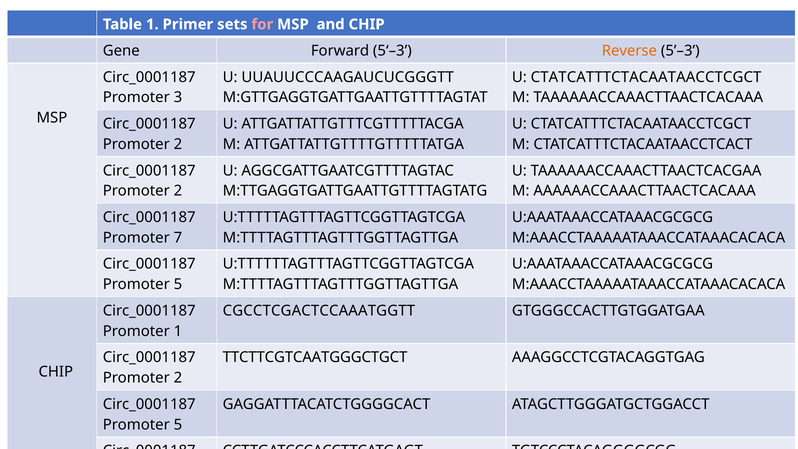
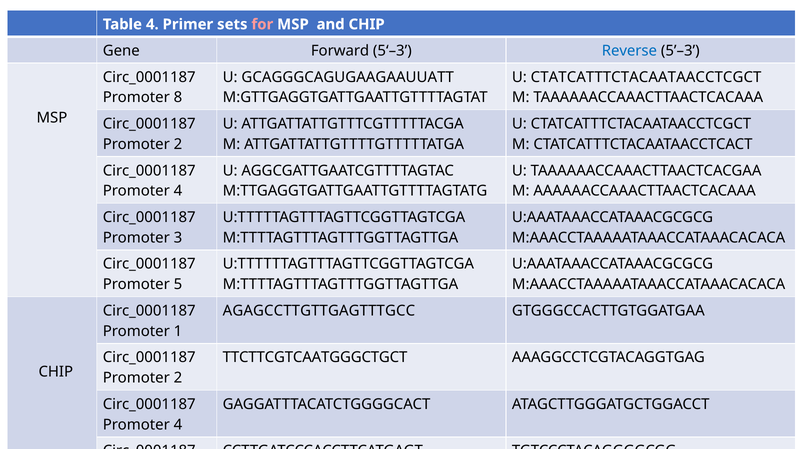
Table 1: 1 -> 4
Reverse colour: orange -> blue
UUAUUCCCAAGAUCUCGGGTT: UUAUUCCCAAGAUCUCGGGTT -> GCAGGGCAGUGAAGAAUUATT
3: 3 -> 8
2 at (178, 191): 2 -> 4
7: 7 -> 3
CGCCTCGACTCCAAATGGTT: CGCCTCGACTCCAAATGGTT -> AGAGCCTTGTTGAGTTTGCC
5 at (178, 425): 5 -> 4
